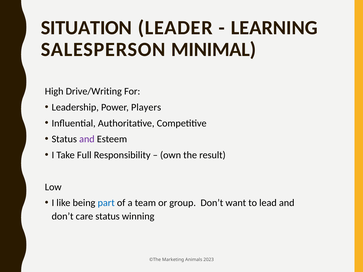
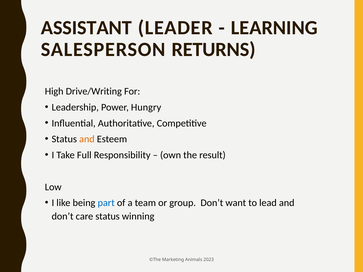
SITUATION: SITUATION -> ASSISTANT
MINIMAL: MINIMAL -> RETURNS
Players: Players -> Hungry
and at (87, 139) colour: purple -> orange
